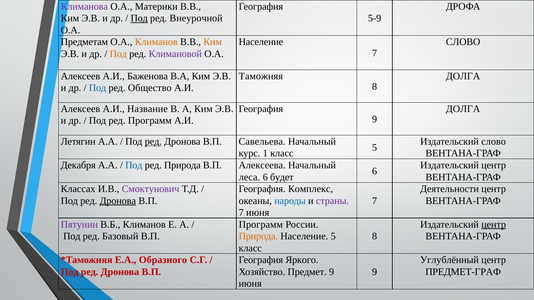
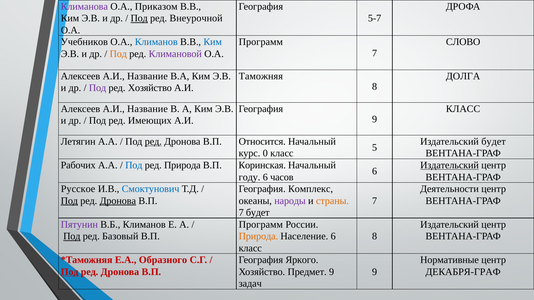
Материки: Материки -> Приказом
5-9: 5-9 -> 5-7
Предметам: Предметам -> Учебников
Климанов at (156, 42) colour: orange -> blue
Ким at (213, 42) colour: orange -> blue
Население at (261, 42): Население -> Программ
Баженова at (148, 76): Баженова -> Название
Под at (98, 88) colour: blue -> purple
ред Общество: Общество -> Хозяйство
ДОЛГА at (463, 109): ДОЛГА -> КЛАСС
ред Программ: Программ -> Имеющих
Савельева: Савельева -> Относится
Издательский слово: слово -> будет
1: 1 -> 0
Декабря: Декабря -> Рабочих
Алексеева: Алексеева -> Коринская
Издательский at (450, 165) underline: none -> present
леса: леса -> году
будет: будет -> часов
Классах: Классах -> Русское
Смоктунович colour: purple -> blue
Под at (69, 201) underline: none -> present
народы colour: blue -> purple
страны colour: purple -> orange
7 июня: июня -> будет
центр at (494, 225) underline: present -> none
Под at (72, 237) underline: none -> present
Население 5: 5 -> 6
Углублённый: Углублённый -> Нормативные
ПРЕДМЕТ-ГРАФ: ПРЕДМЕТ-ГРАФ -> ДЕКАБРЯ-ГРАФ
июня at (250, 284): июня -> задач
